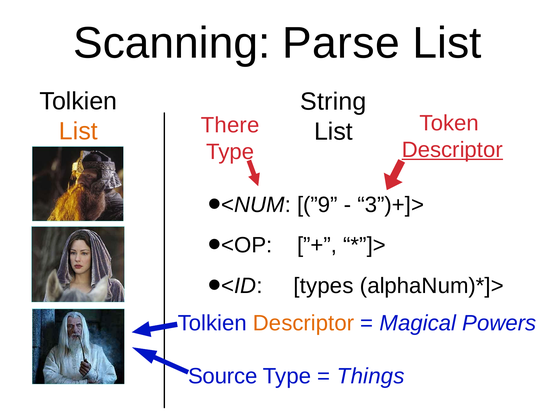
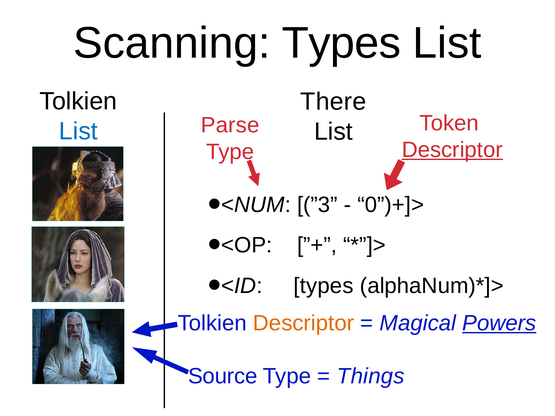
Scanning Parse: Parse -> Types
String: String -> There
There: There -> Parse
List at (78, 131) colour: orange -> blue
”9: ”9 -> ”3
3”)+]>: 3”)+]> -> 0”)+]>
Powers underline: none -> present
